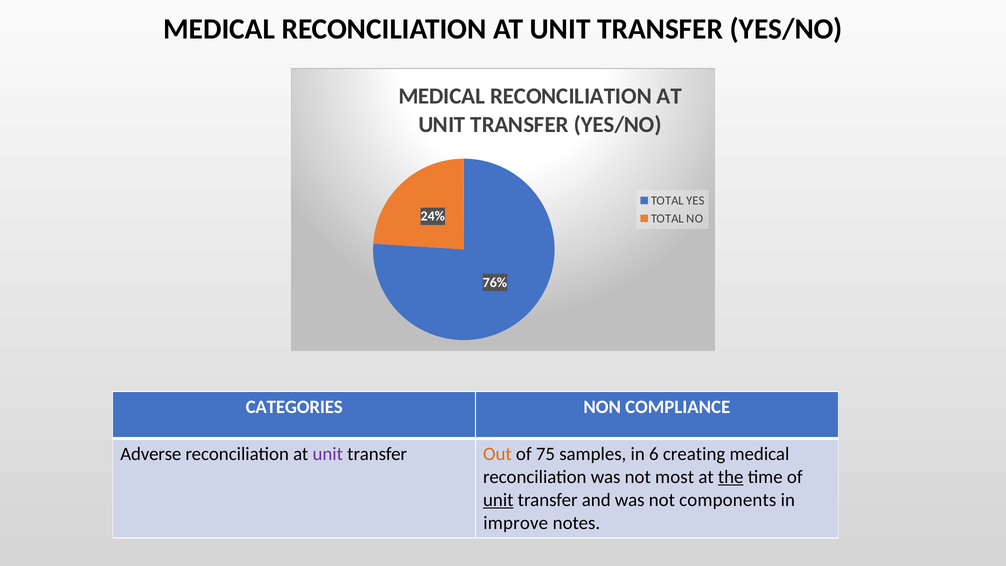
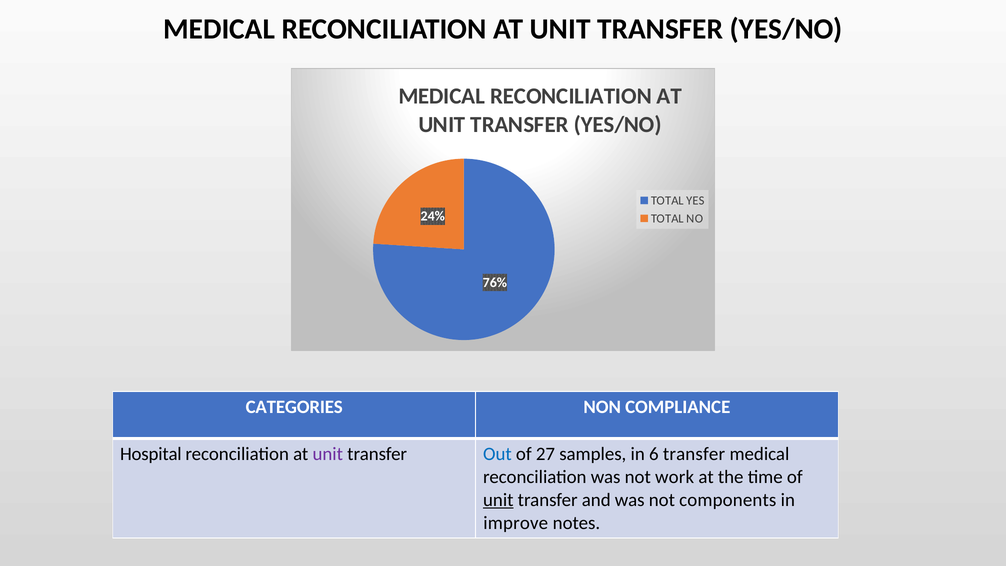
Adverse: Adverse -> Hospital
Out colour: orange -> blue
75: 75 -> 27
6 creating: creating -> transfer
most: most -> work
the underline: present -> none
